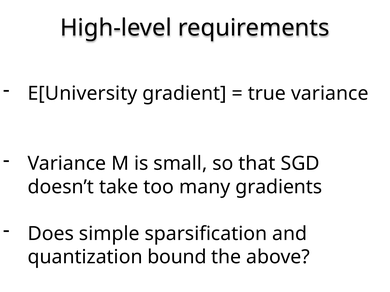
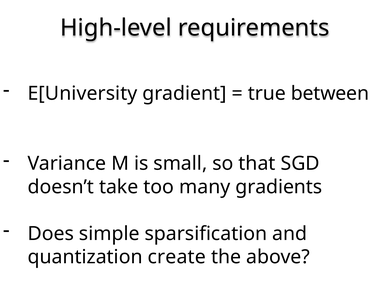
true variance: variance -> between
bound: bound -> create
